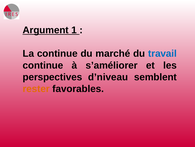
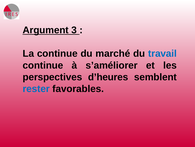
1: 1 -> 3
d’niveau: d’niveau -> d’heures
rester colour: orange -> blue
